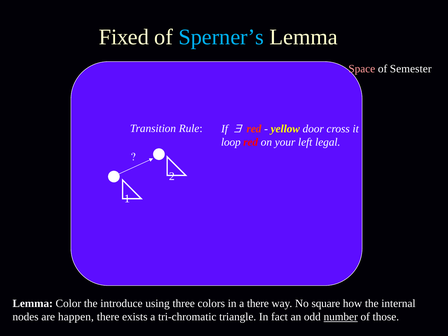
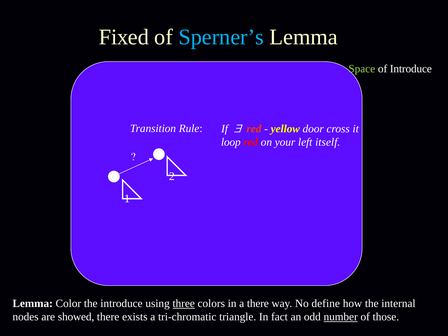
Space colour: pink -> light green
of Semester: Semester -> Introduce
legal: legal -> itself
three underline: none -> present
square: square -> define
happen: happen -> showed
